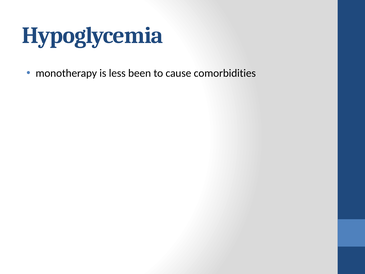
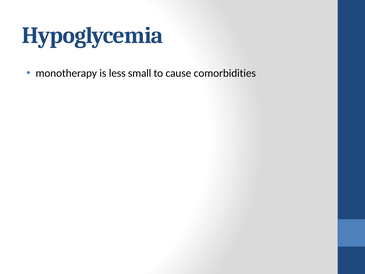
been: been -> small
